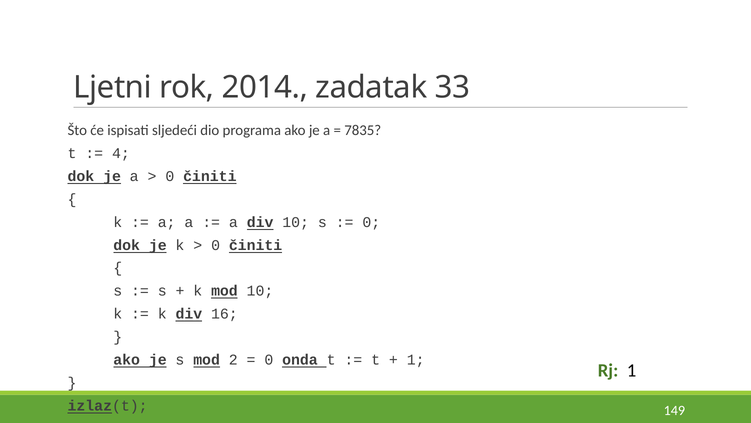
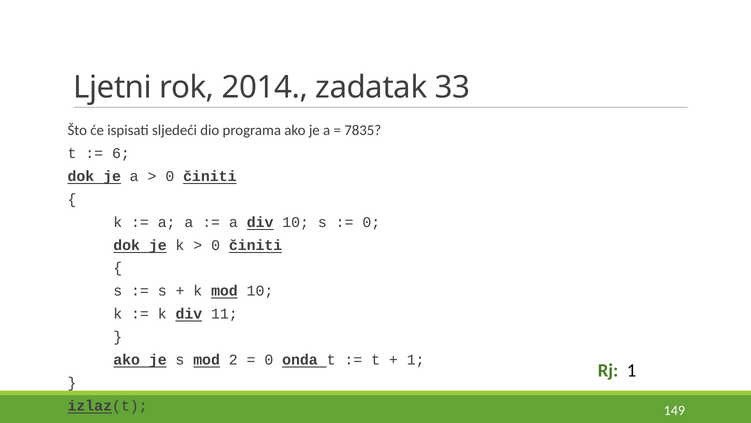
4: 4 -> 6
16: 16 -> 11
